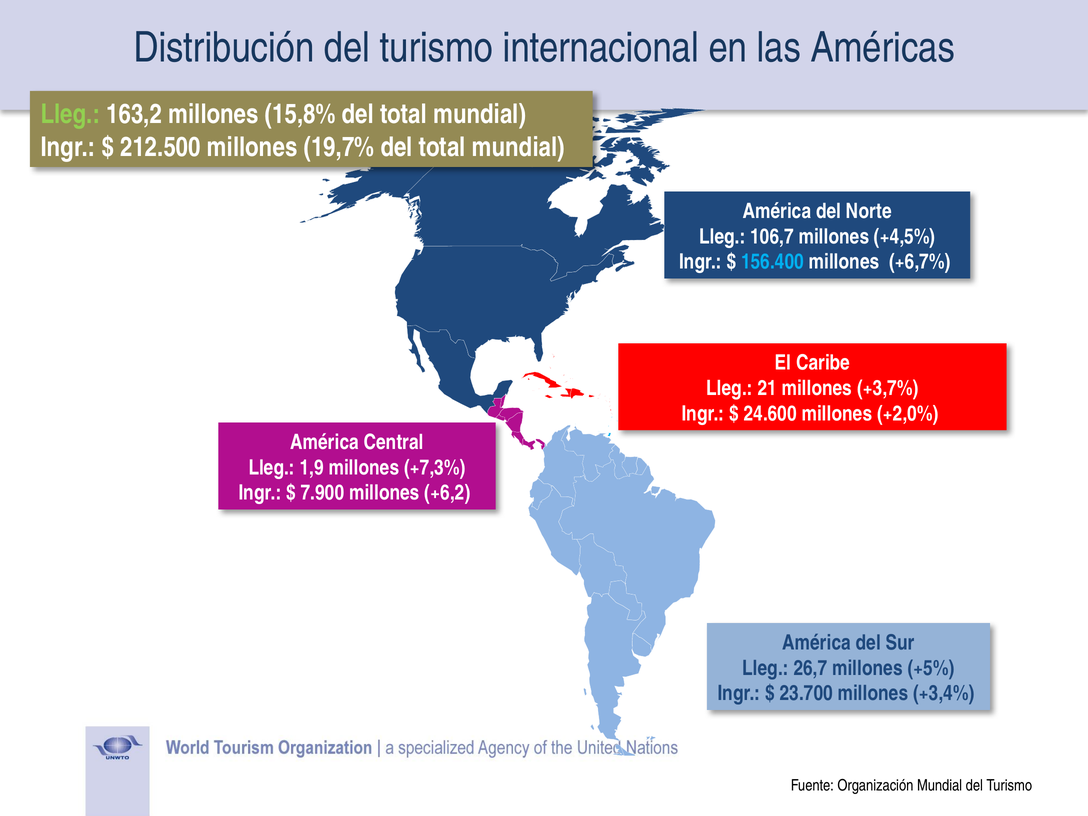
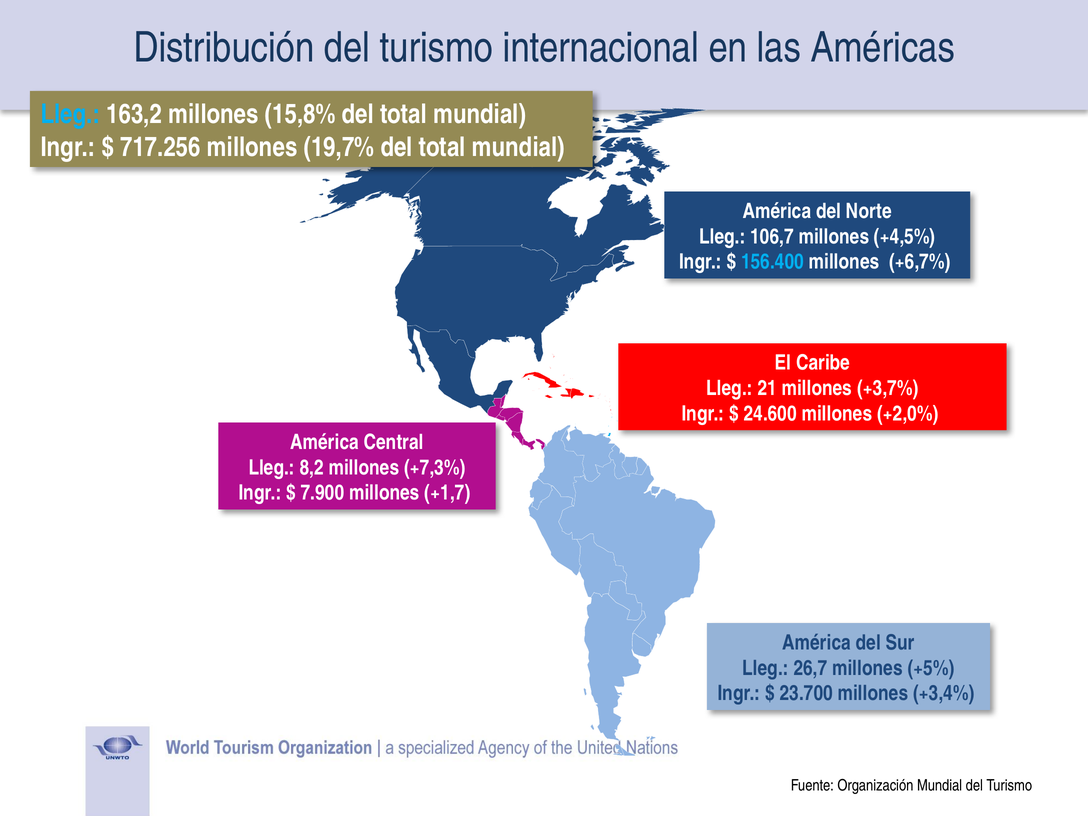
Lleg at (70, 115) colour: light green -> light blue
212.500: 212.500 -> 717.256
1,9: 1,9 -> 8,2
+6,2: +6,2 -> +1,7
